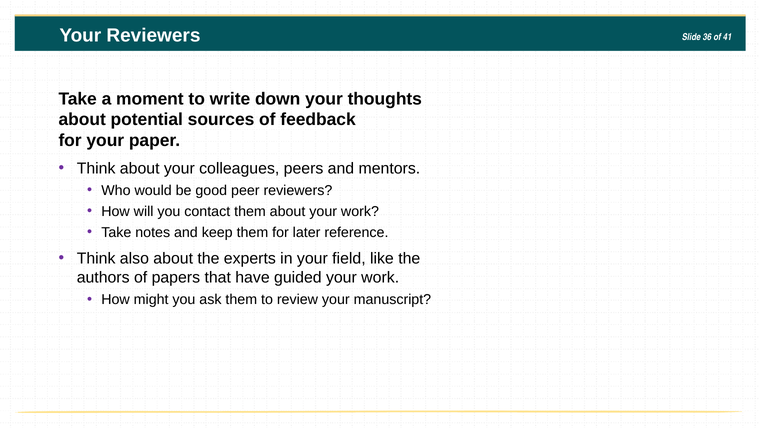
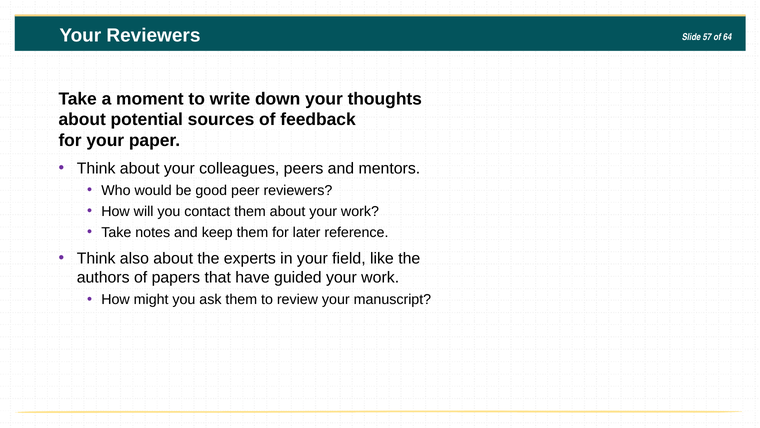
36: 36 -> 57
41: 41 -> 64
